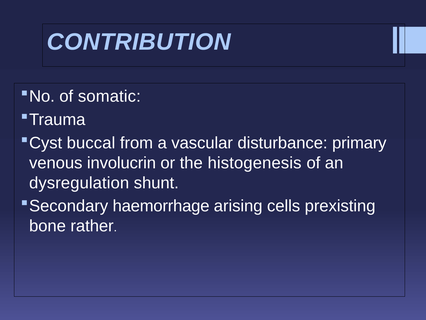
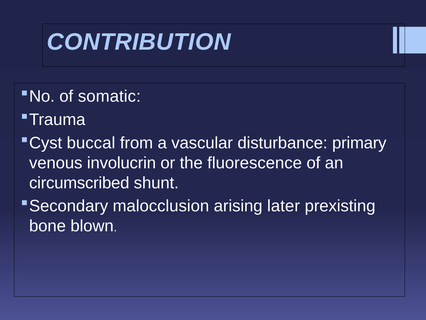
histogenesis: histogenesis -> fluorescence
dysregulation: dysregulation -> circumscribed
haemorrhage: haemorrhage -> malocclusion
cells: cells -> later
rather: rather -> blown
